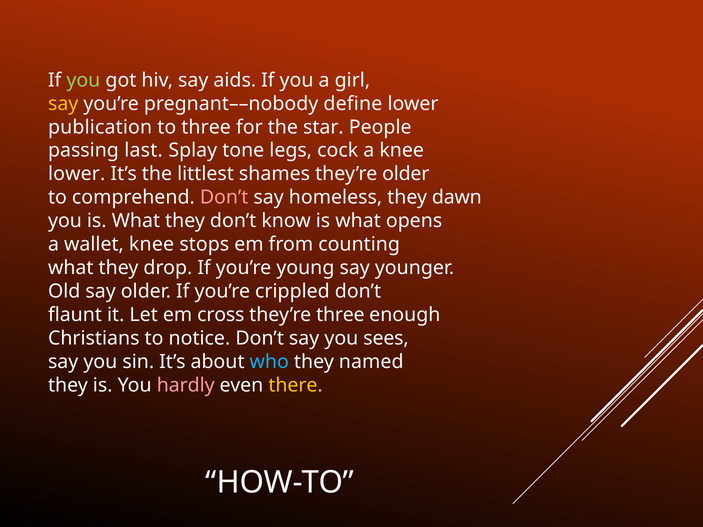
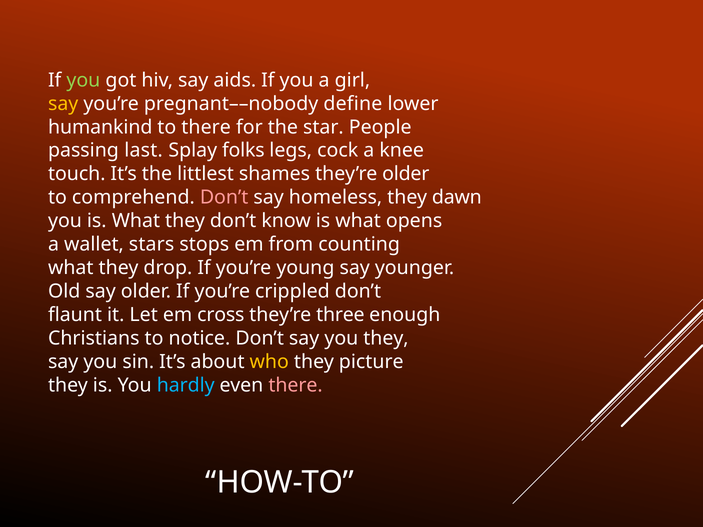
publication: publication -> humankind
to three: three -> there
tone: tone -> folks
lower at (77, 174): lower -> touch
wallet knee: knee -> stars
you sees: sees -> they
who colour: light blue -> yellow
named: named -> picture
hardly colour: pink -> light blue
there at (296, 385) colour: yellow -> pink
